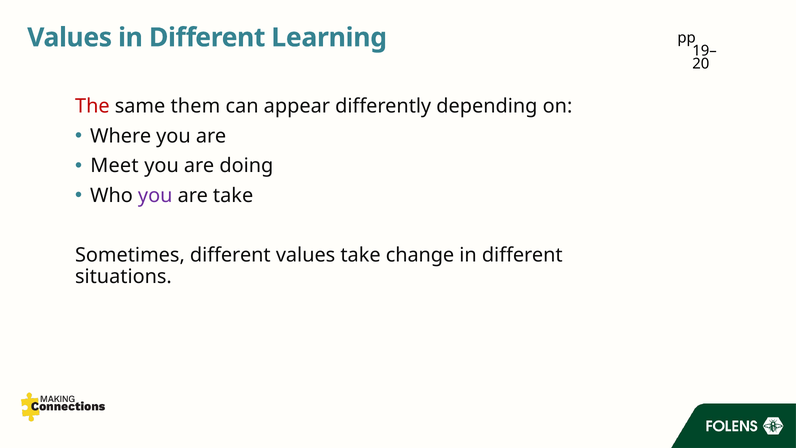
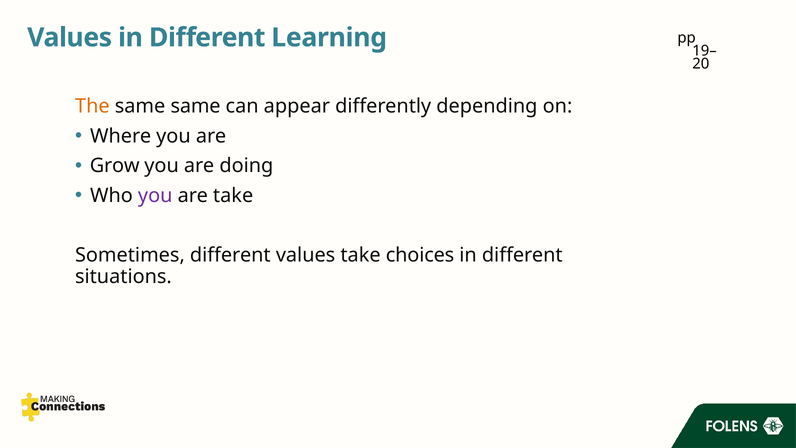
The colour: red -> orange
same them: them -> same
Meet: Meet -> Grow
change: change -> choices
